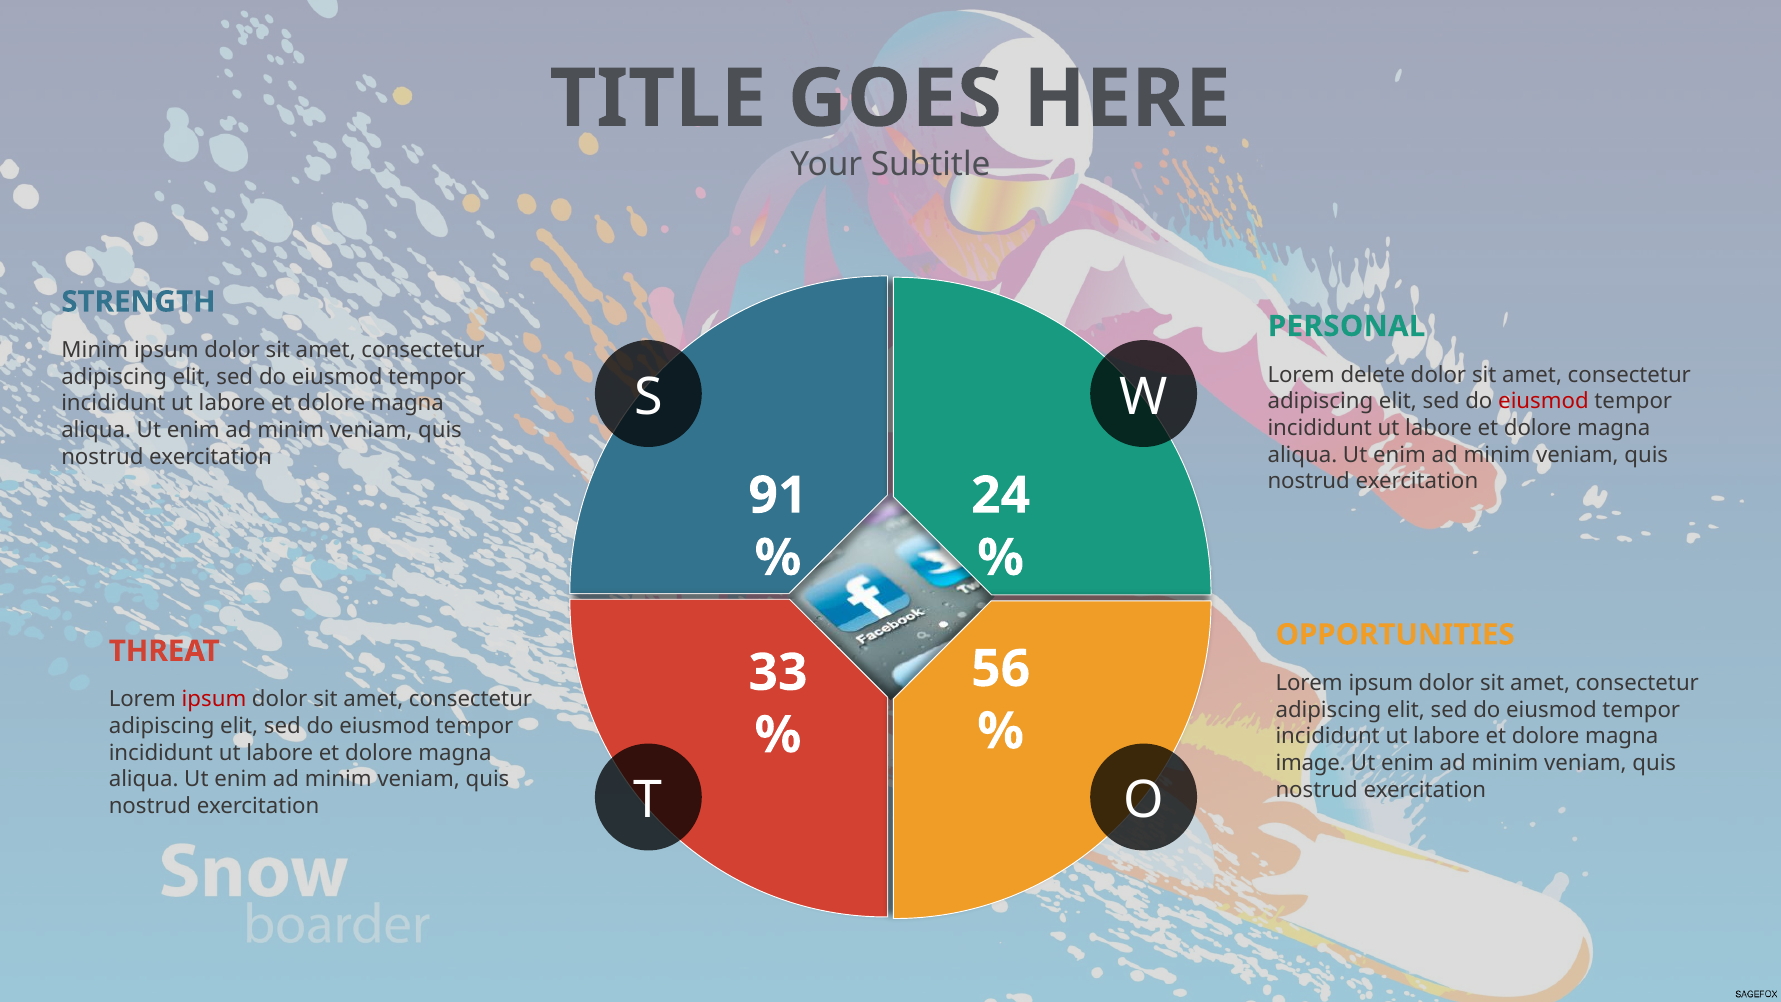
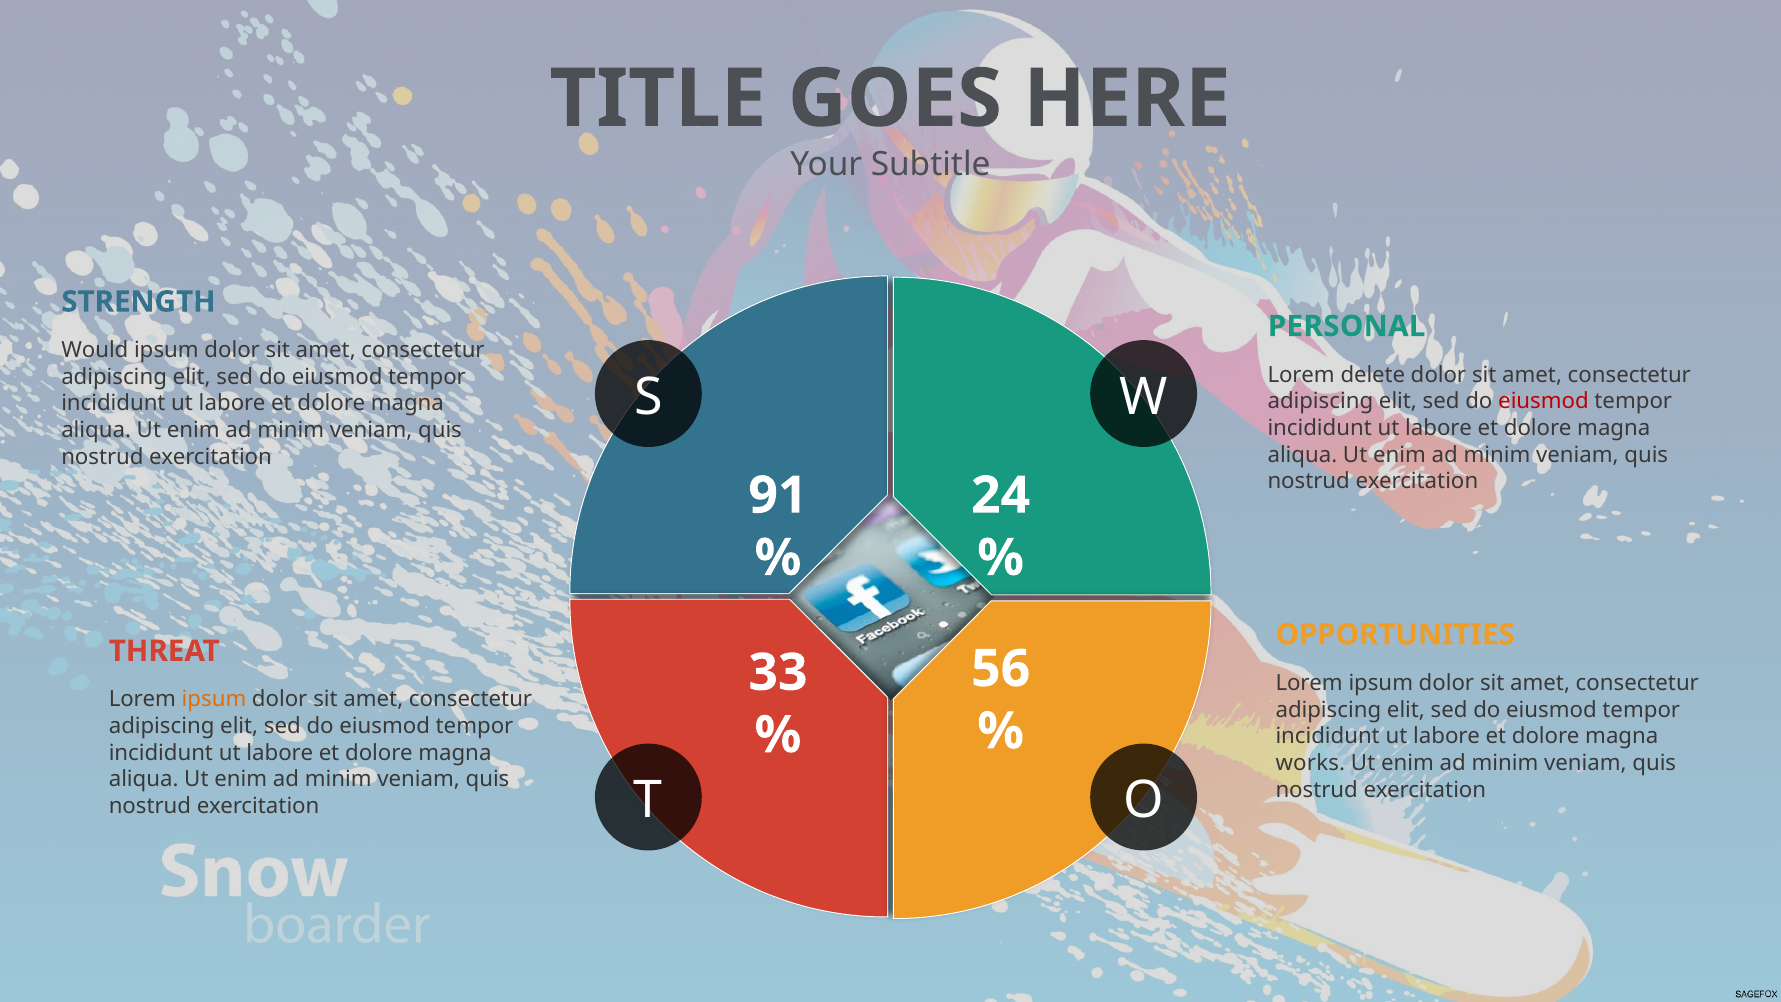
Minim at (95, 350): Minim -> Would
ipsum at (214, 699) colour: red -> orange
image: image -> works
